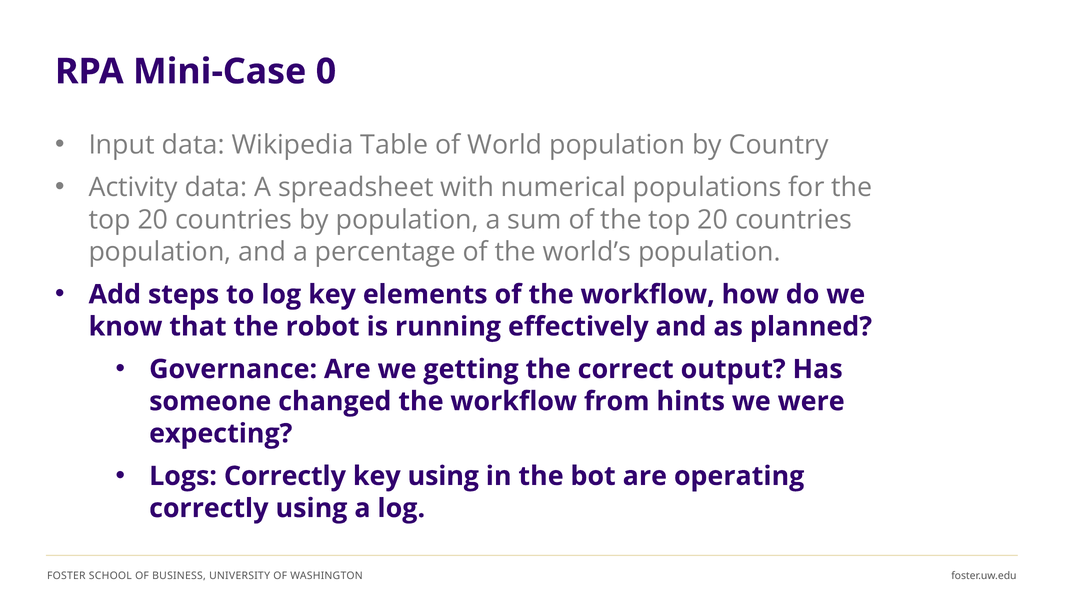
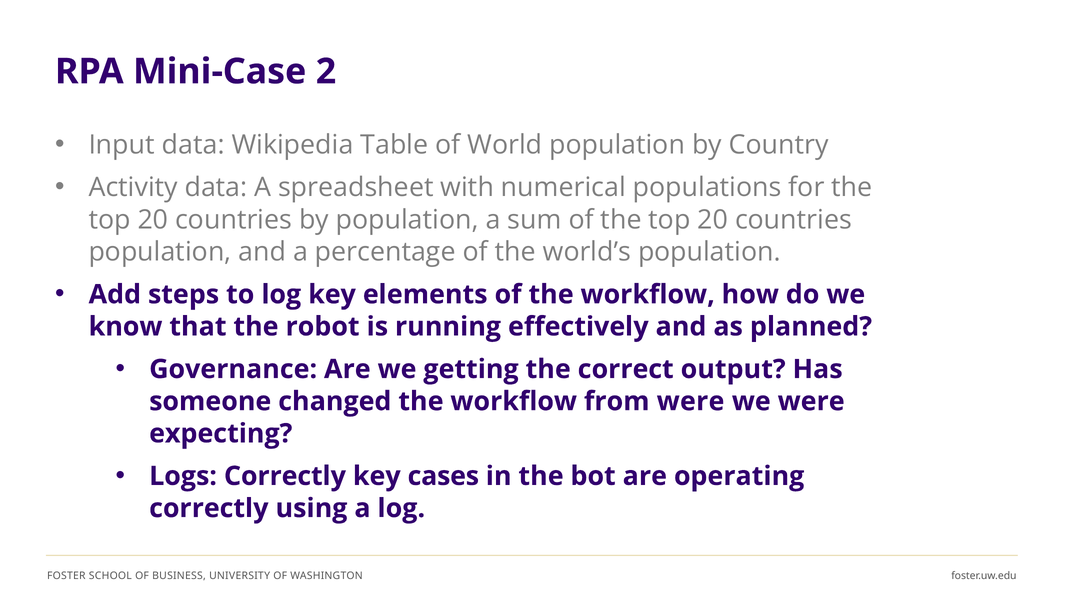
0: 0 -> 2
from hints: hints -> were
key using: using -> cases
